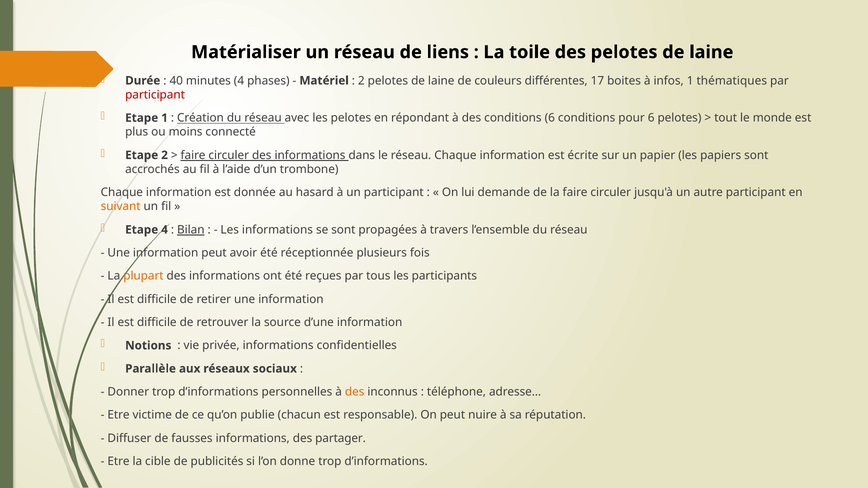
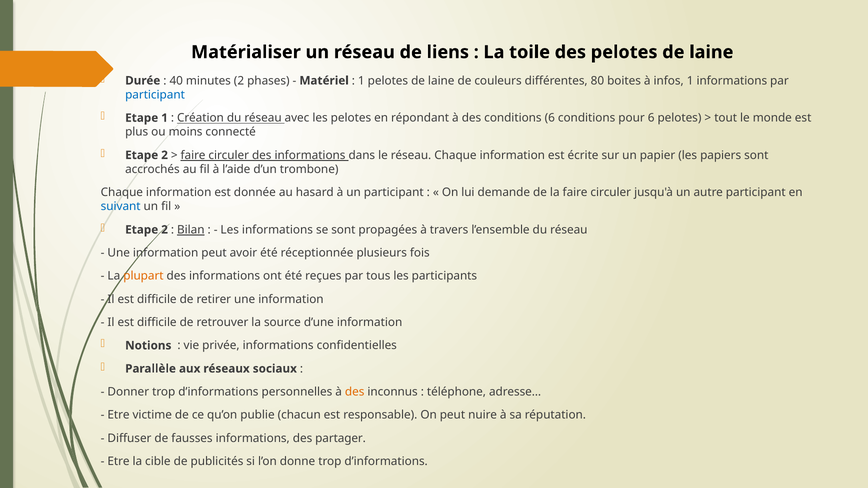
minutes 4: 4 -> 2
2 at (361, 81): 2 -> 1
17: 17 -> 80
1 thématiques: thématiques -> informations
participant at (155, 95) colour: red -> blue
suivant colour: orange -> blue
4 at (165, 230): 4 -> 2
